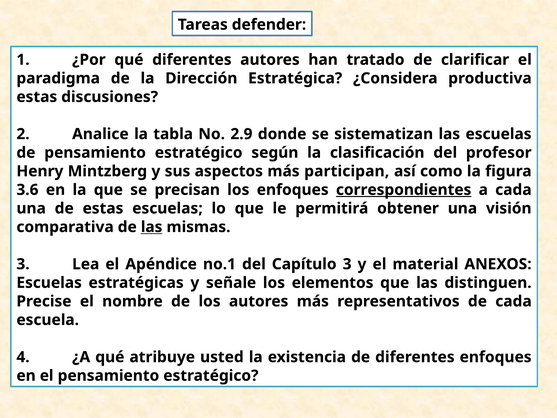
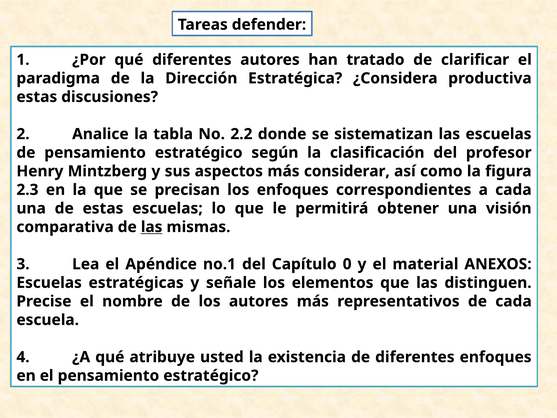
2.9: 2.9 -> 2.2
participan: participan -> considerar
3.6: 3.6 -> 2.3
correspondientes underline: present -> none
Capítulo 3: 3 -> 0
